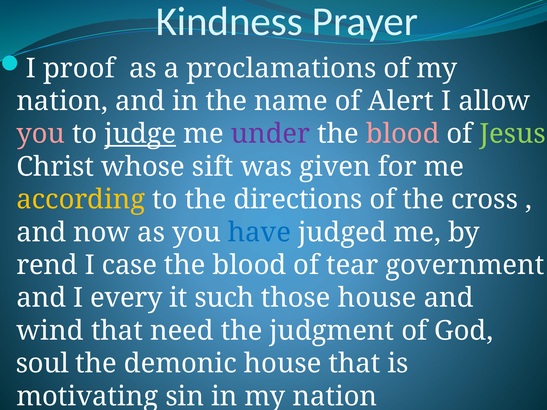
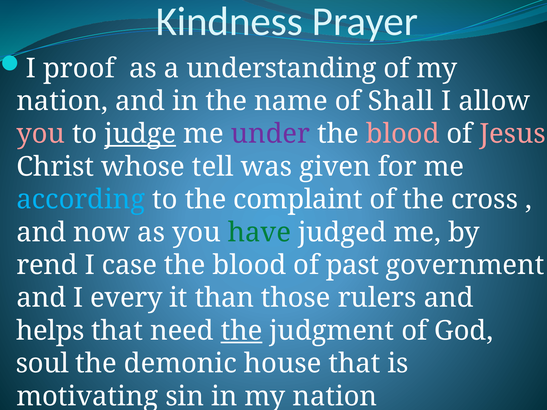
proclamations: proclamations -> understanding
Alert: Alert -> Shall
Jesus colour: light green -> pink
sift: sift -> tell
according colour: yellow -> light blue
directions: directions -> complaint
have colour: blue -> green
tear: tear -> past
such: such -> than
those house: house -> rulers
wind: wind -> helps
the at (242, 331) underline: none -> present
